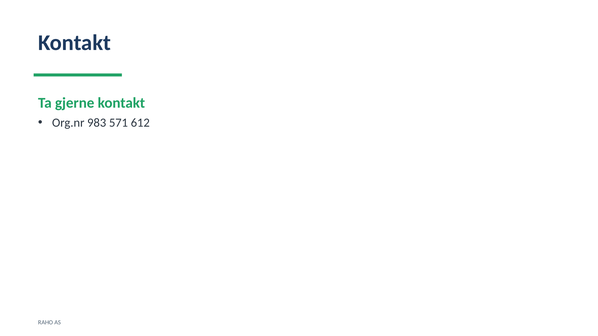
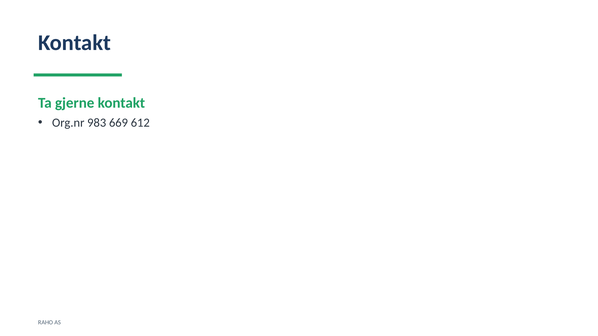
571: 571 -> 669
